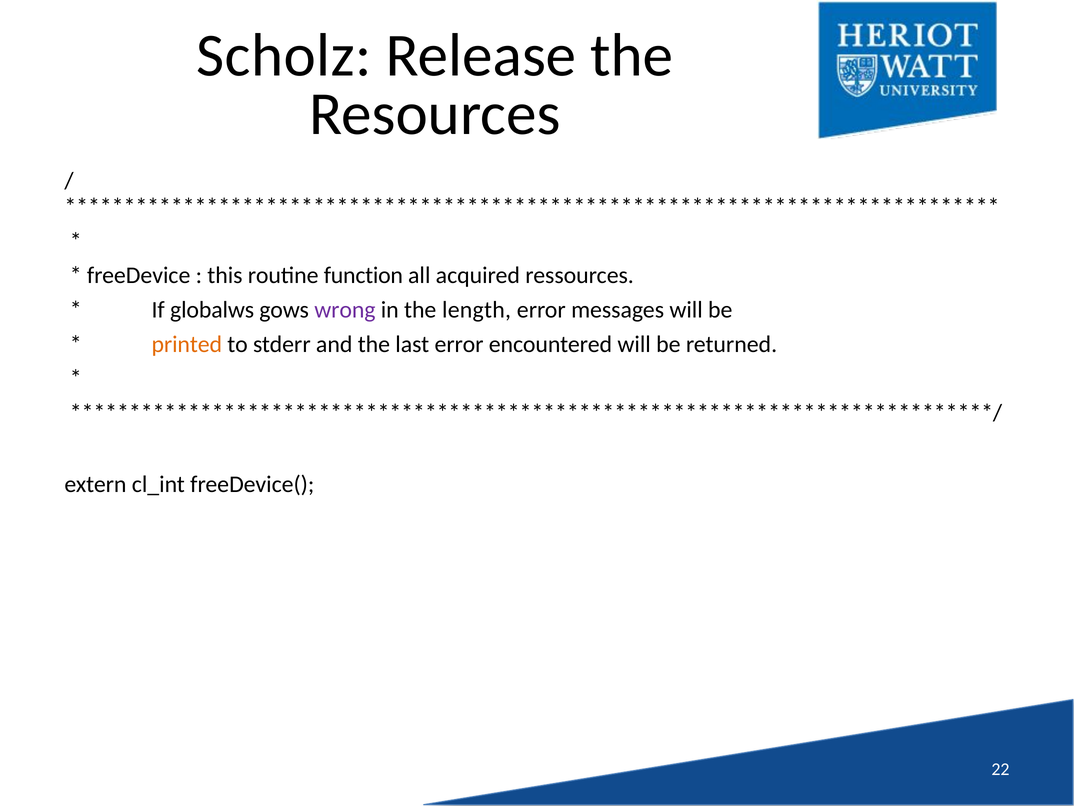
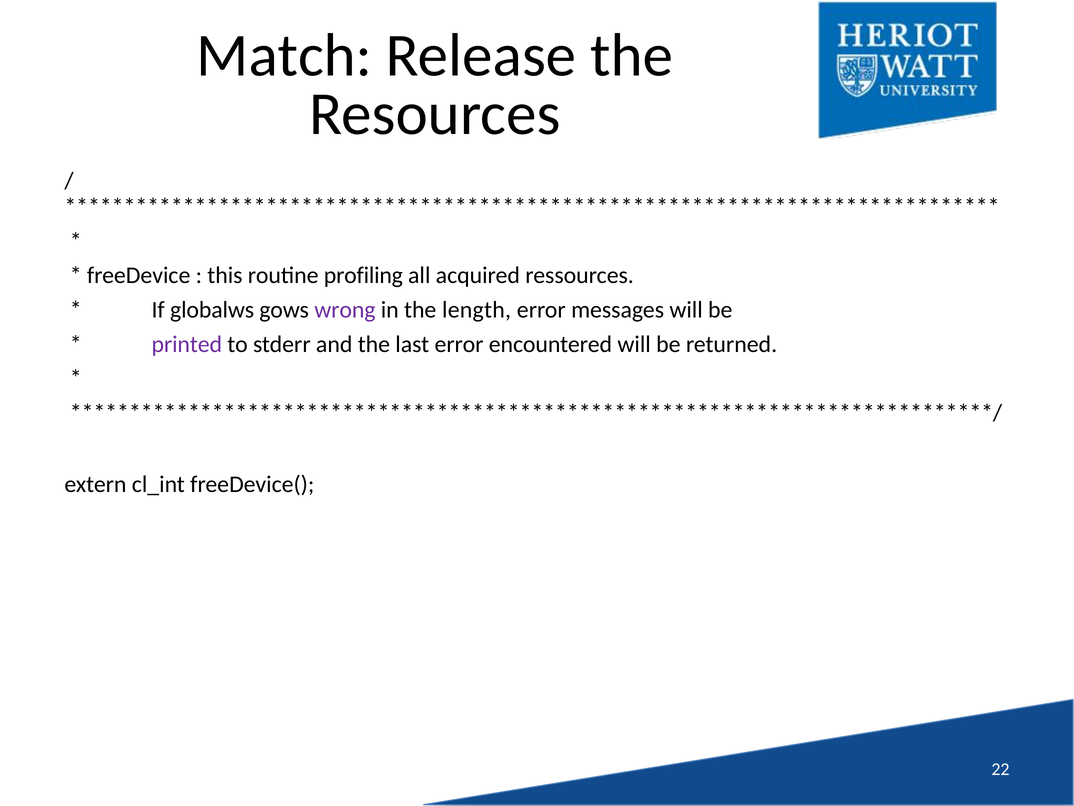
Scholz: Scholz -> Match
function: function -> profiling
printed colour: orange -> purple
